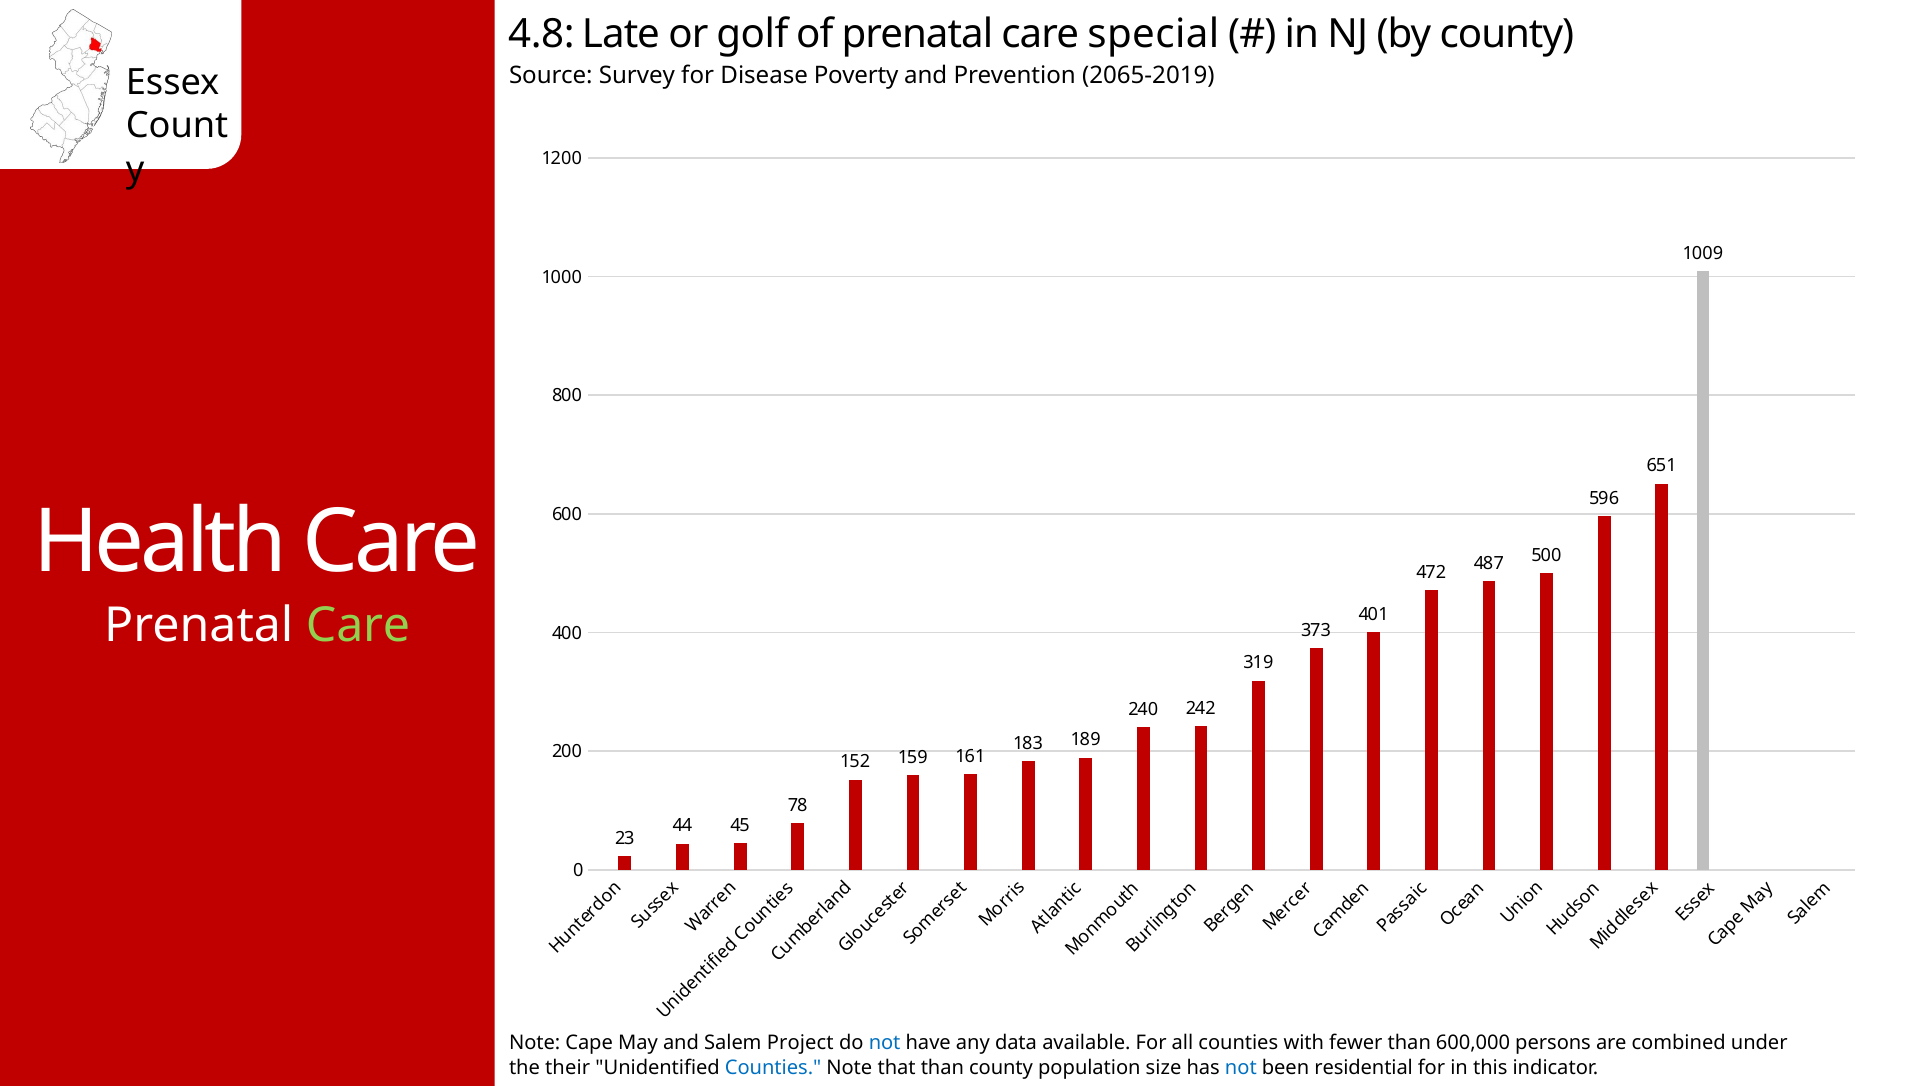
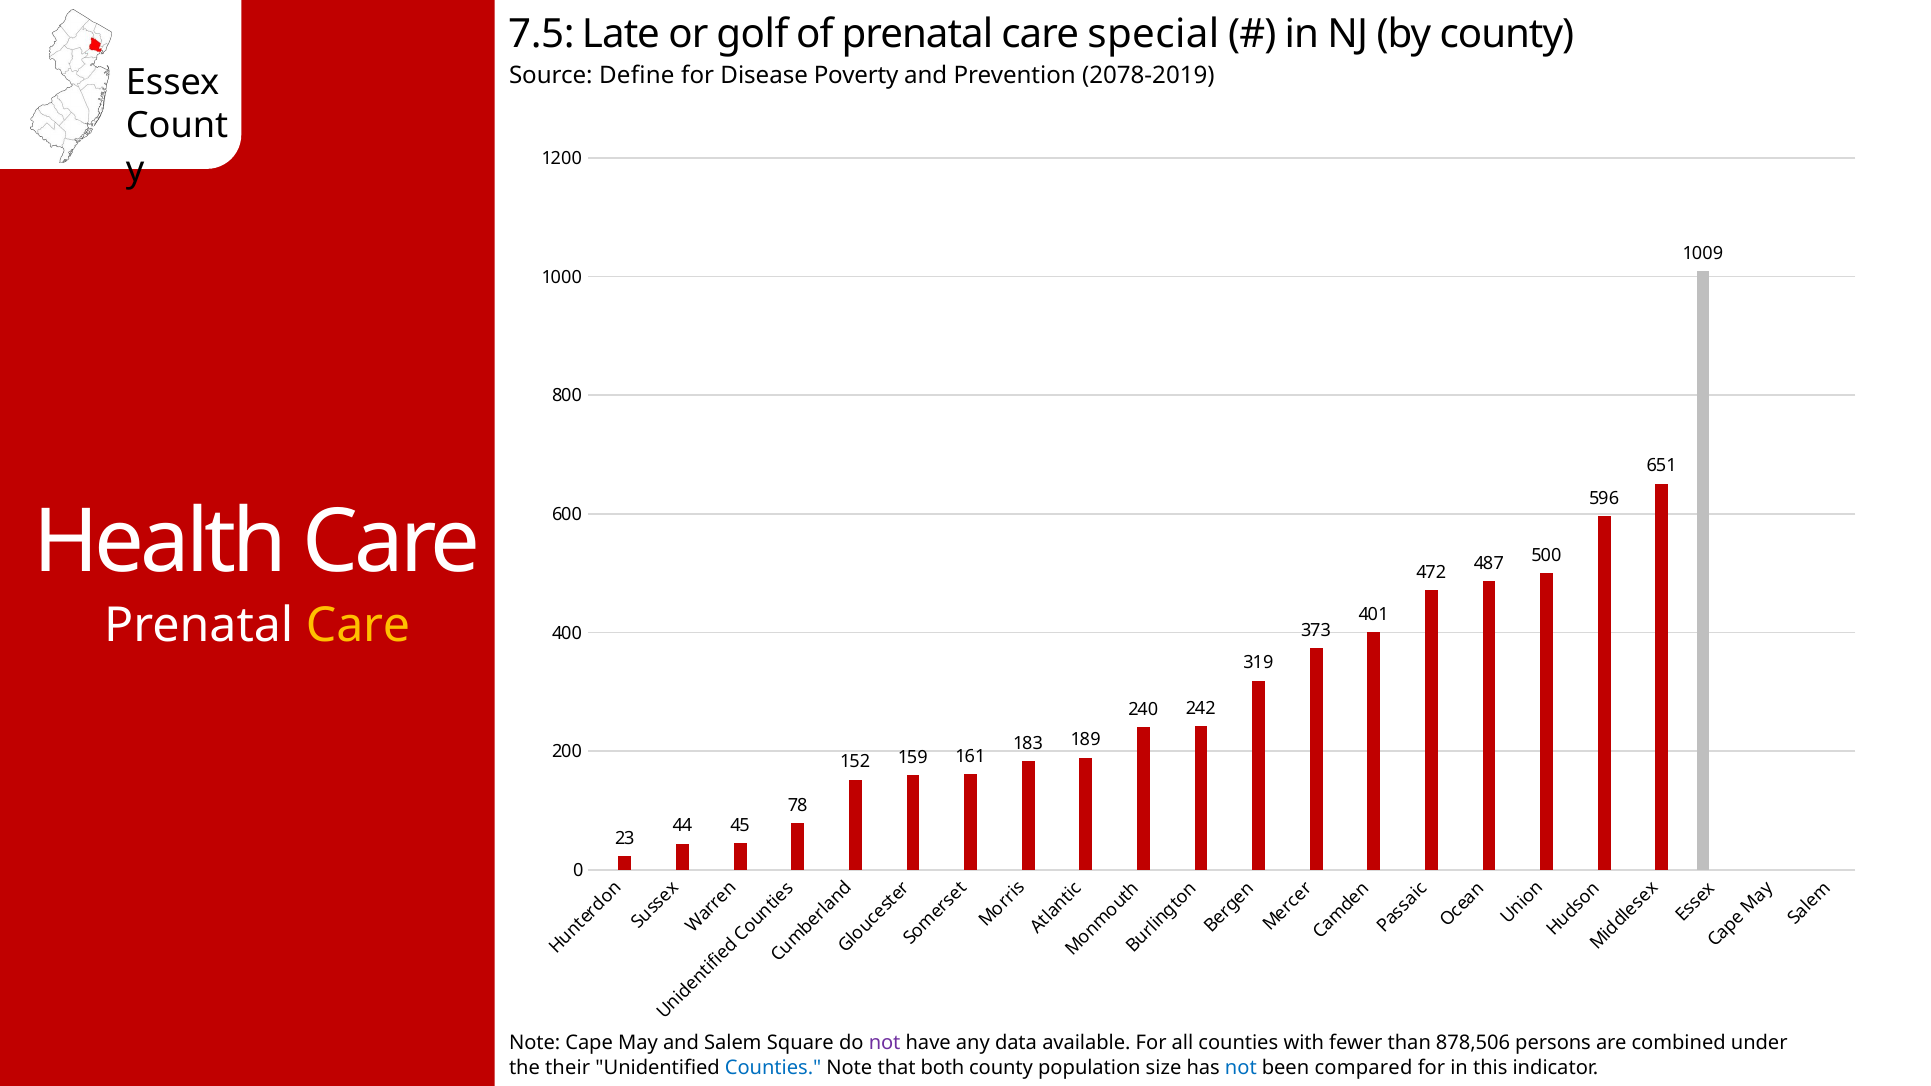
4.8: 4.8 -> 7.5
Survey: Survey -> Define
2065-2019: 2065-2019 -> 2078-2019
Care at (358, 626) colour: light green -> yellow
Project: Project -> Square
not at (885, 1043) colour: blue -> purple
600,000: 600,000 -> 878,506
that than: than -> both
residential: residential -> compared
